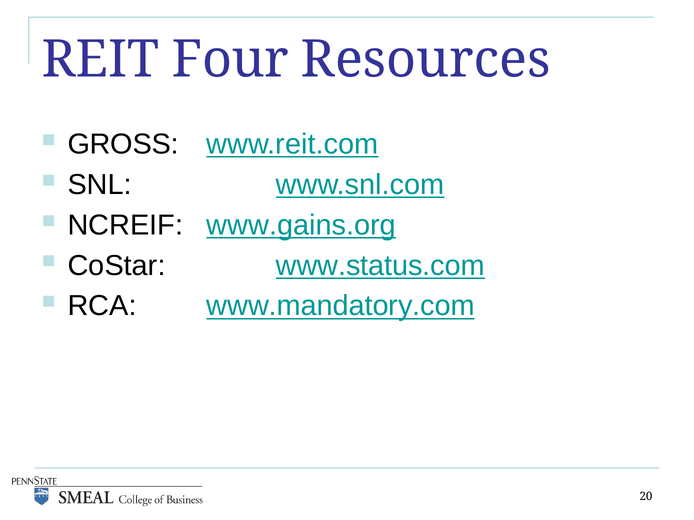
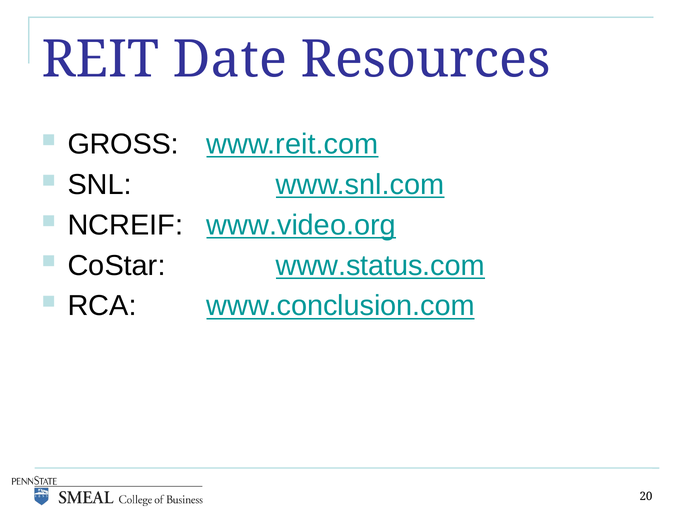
Four: Four -> Date
www.gains.org: www.gains.org -> www.video.org
www.mandatory.com: www.mandatory.com -> www.conclusion.com
